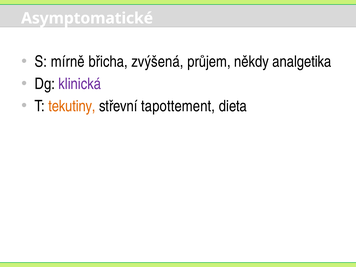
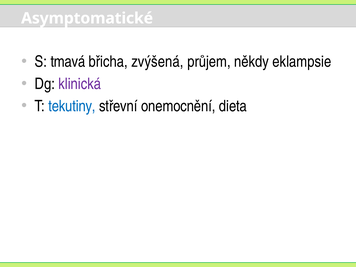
mírně: mírně -> tmavá
analgetika: analgetika -> eklampsie
tekutiny colour: orange -> blue
tapottement: tapottement -> onemocnění
